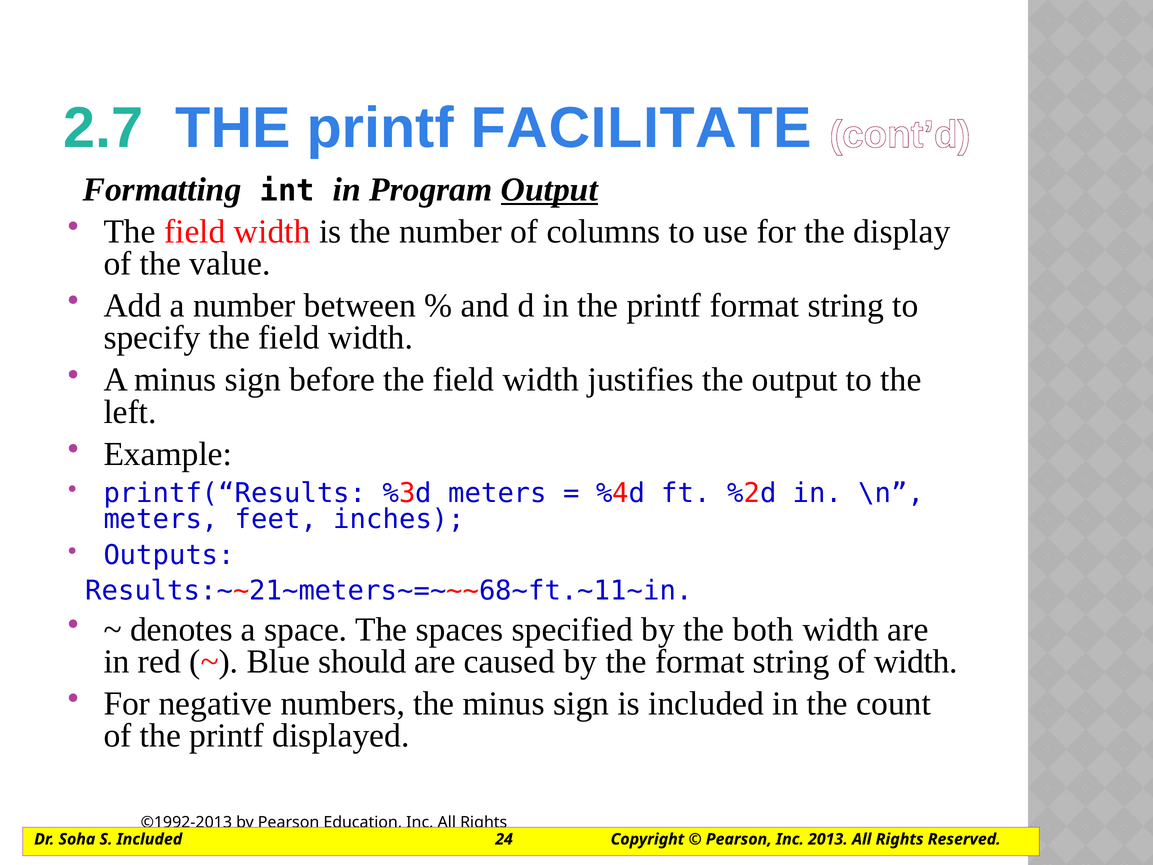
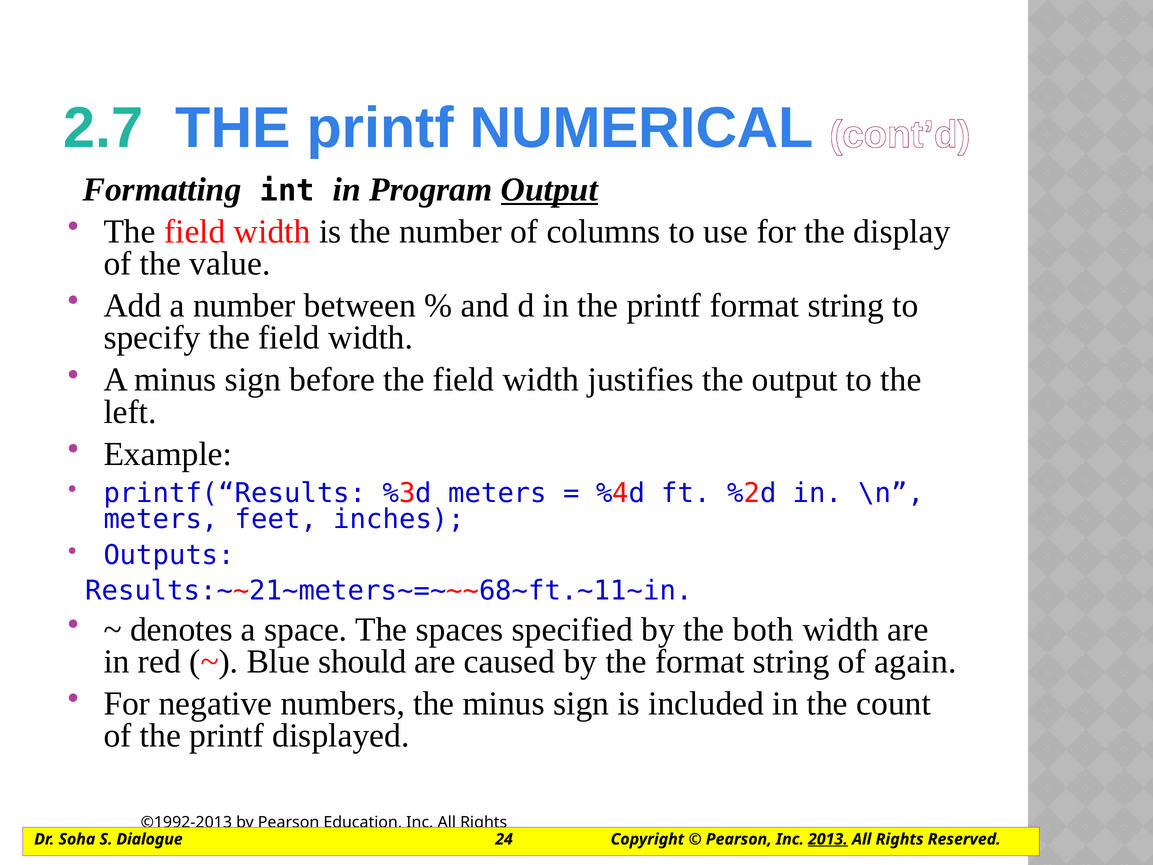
FACILITATE: FACILITATE -> NUMERICAL
of width: width -> again
S Included: Included -> Dialogue
2013 underline: none -> present
